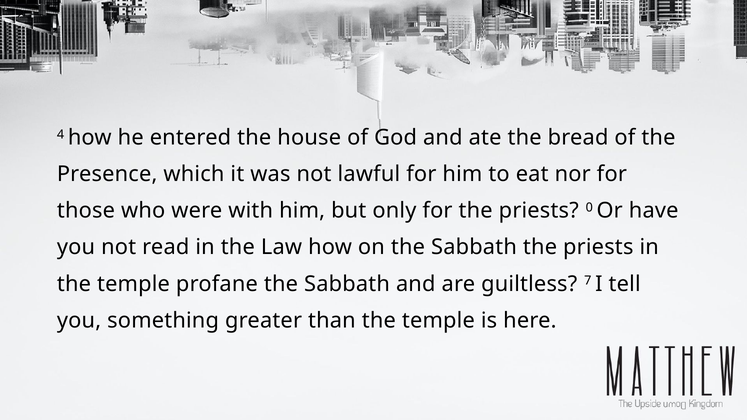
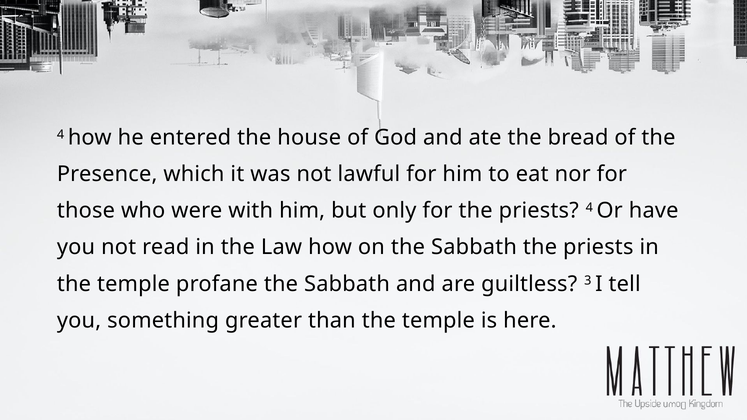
priests 0: 0 -> 4
7: 7 -> 3
